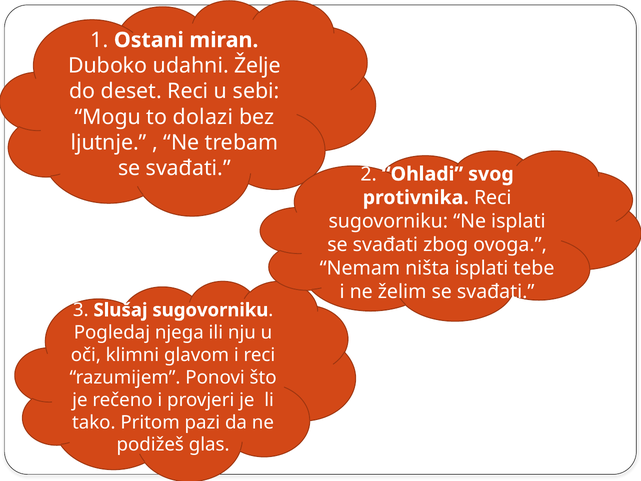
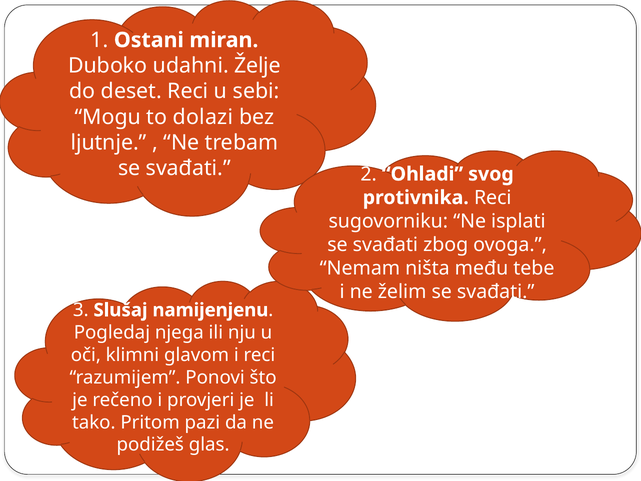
ništa isplati: isplati -> među
Slušaj sugovorniku: sugovorniku -> namijenjenu
